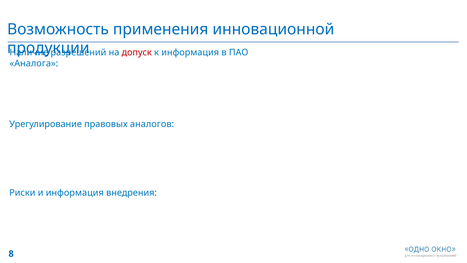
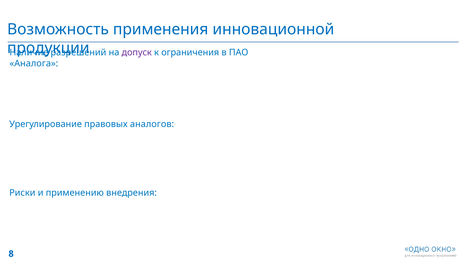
допуск colour: red -> purple
к информация: информация -> ограничения
и информация: информация -> применению
